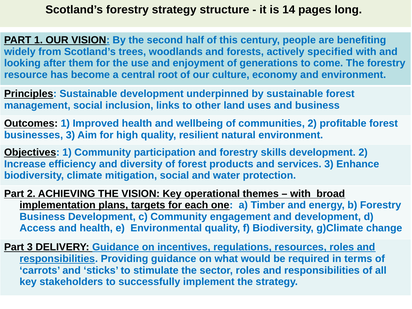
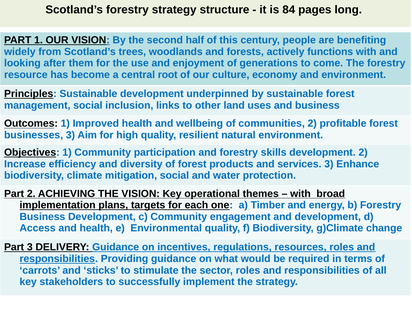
14: 14 -> 84
specified: specified -> functions
